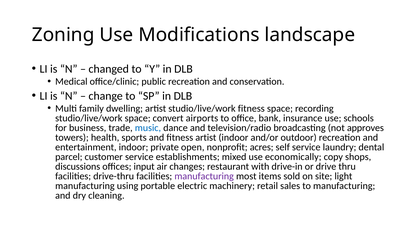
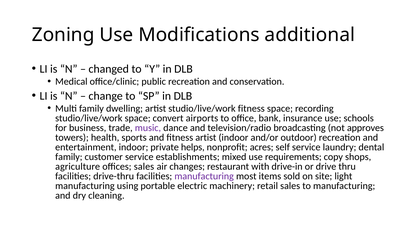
landscape: landscape -> additional
music colour: blue -> purple
open: open -> helps
parcel at (69, 157): parcel -> family
economically: economically -> requirements
discussions: discussions -> agriculture
offices input: input -> sales
